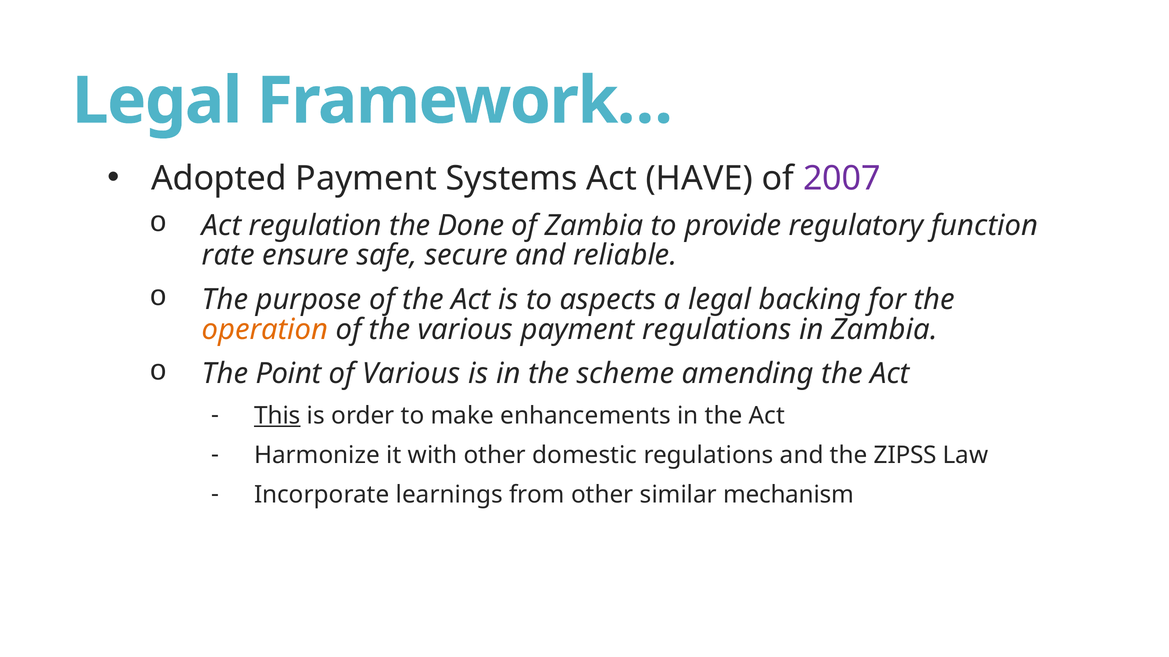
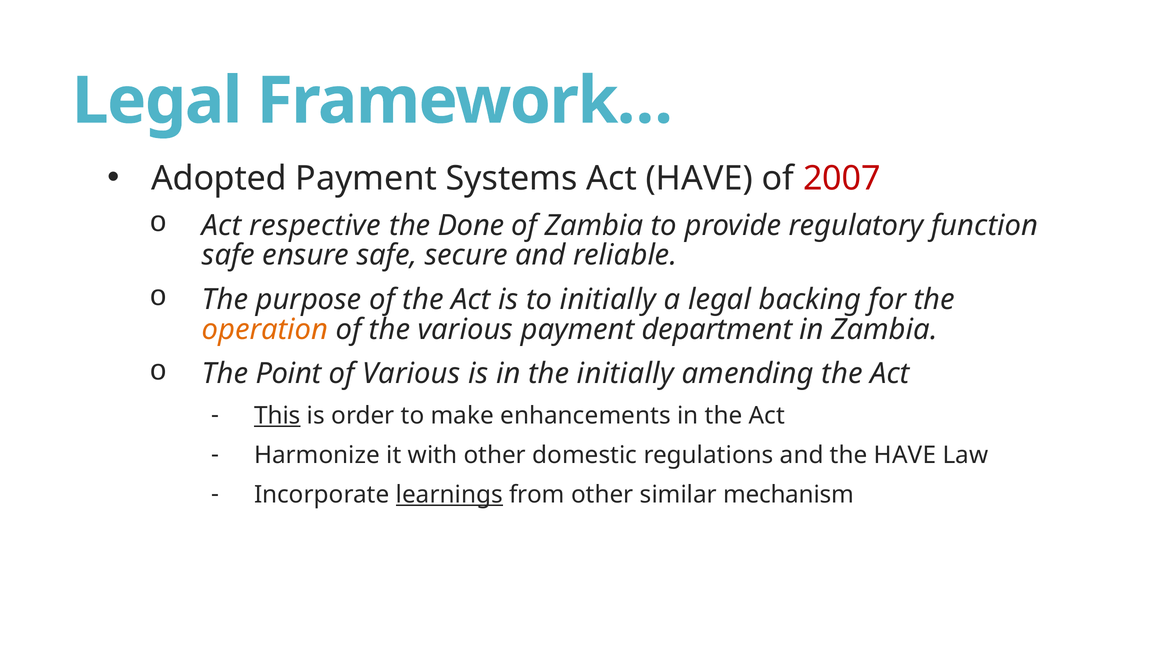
2007 colour: purple -> red
regulation: regulation -> respective
rate at (228, 255): rate -> safe
to aspects: aspects -> initially
payment regulations: regulations -> department
the scheme: scheme -> initially
the ZIPSS: ZIPSS -> HAVE
learnings underline: none -> present
